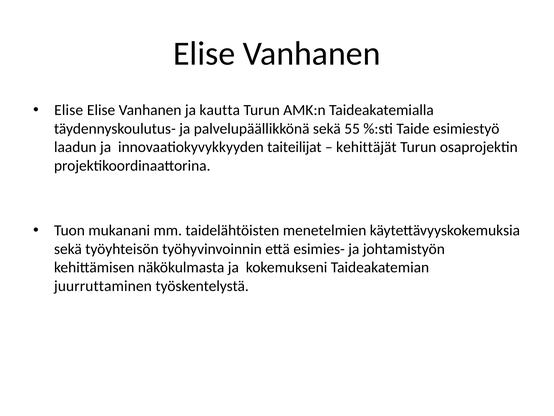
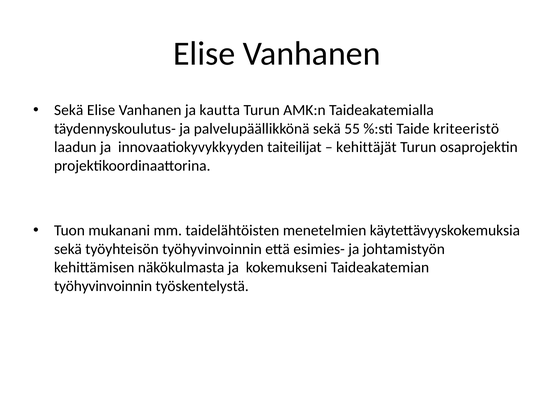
Elise at (69, 110): Elise -> Sekä
esimiestyö: esimiestyö -> kriteeristö
juurruttaminen at (103, 286): juurruttaminen -> työhyvinvoinnin
